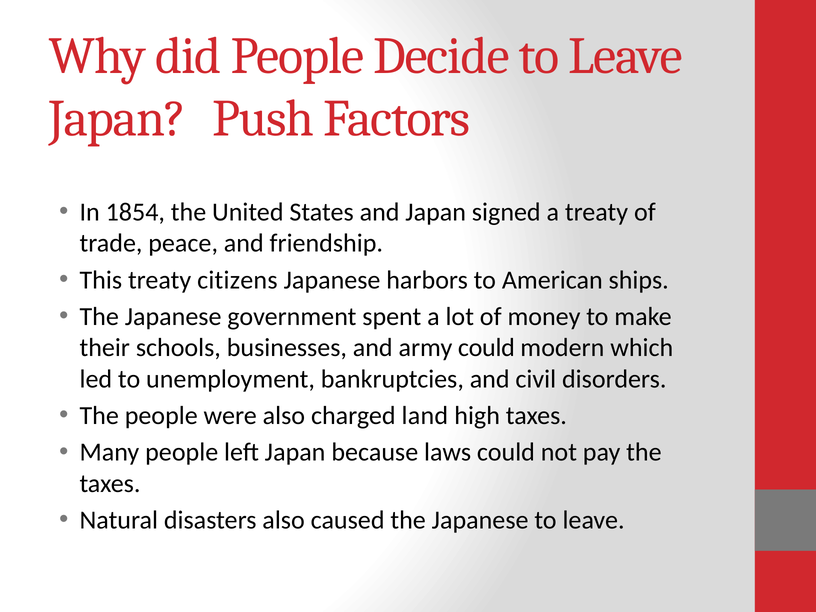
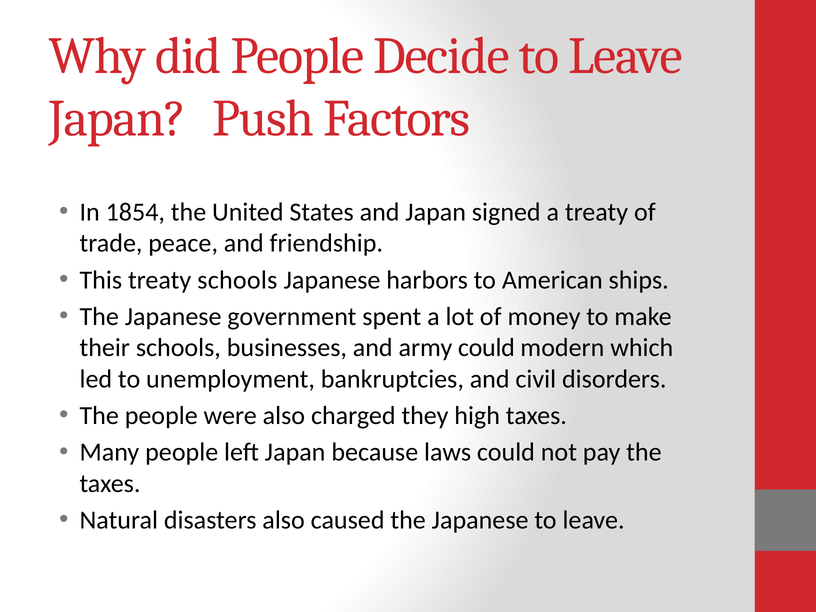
treaty citizens: citizens -> schools
land: land -> they
